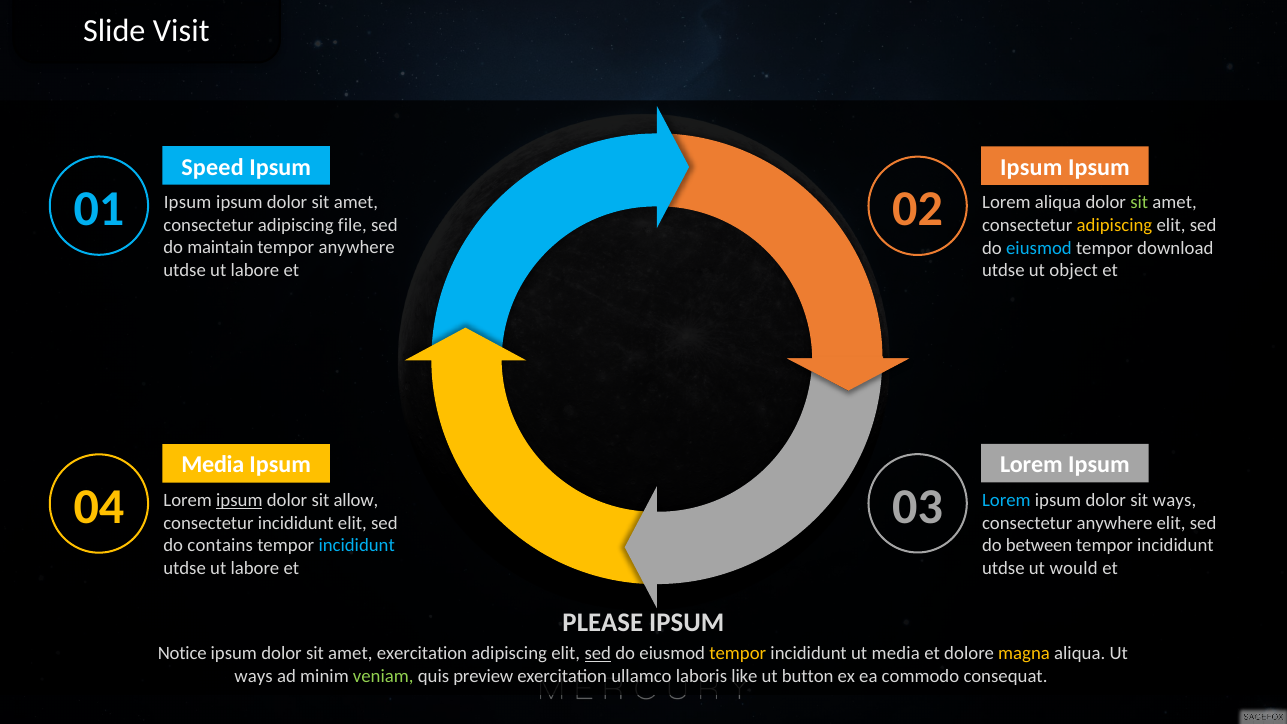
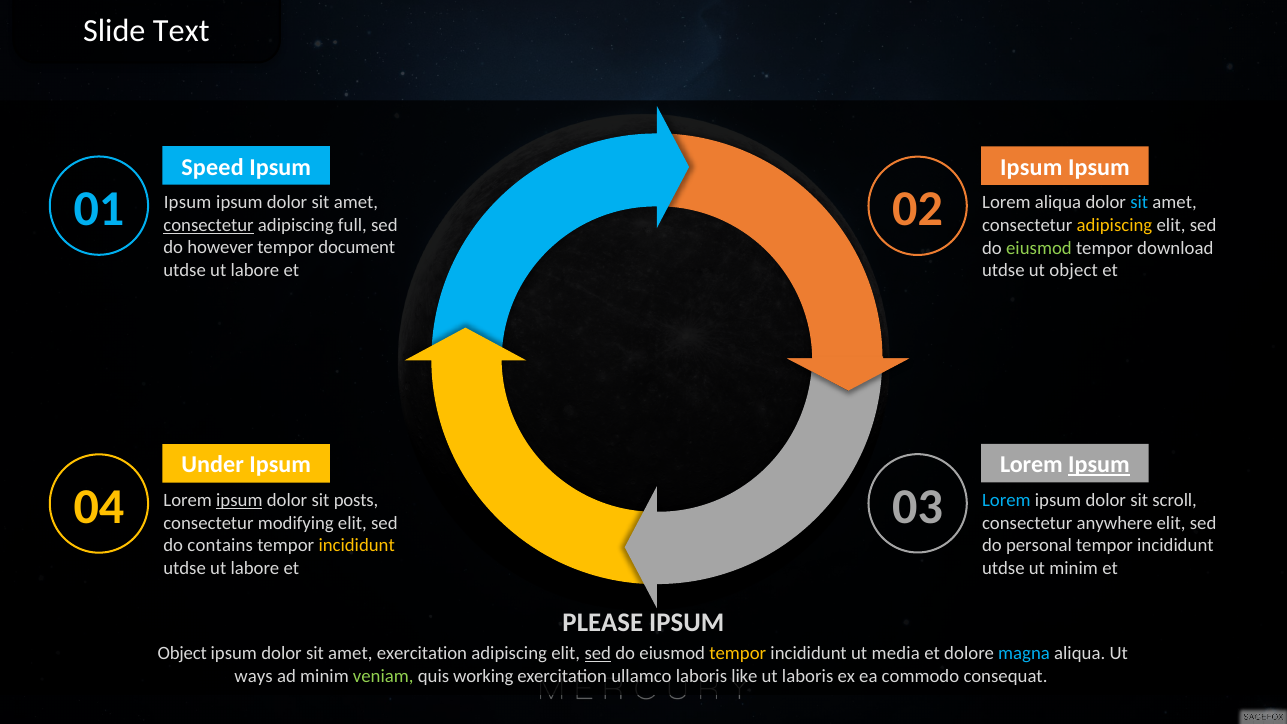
Visit: Visit -> Text
sit at (1139, 203) colour: light green -> light blue
consectetur at (209, 225) underline: none -> present
file: file -> full
maintain: maintain -> however
tempor anywhere: anywhere -> document
eiusmod at (1039, 248) colour: light blue -> light green
Ipsum at (1099, 465) underline: none -> present
Media at (213, 465): Media -> Under
sit ways: ways -> scroll
allow: allow -> posts
consectetur incididunt: incididunt -> modifying
between: between -> personal
incididunt at (357, 546) colour: light blue -> yellow
ut would: would -> minim
Notice at (182, 653): Notice -> Object
magna colour: yellow -> light blue
preview: preview -> working
ut button: button -> laboris
